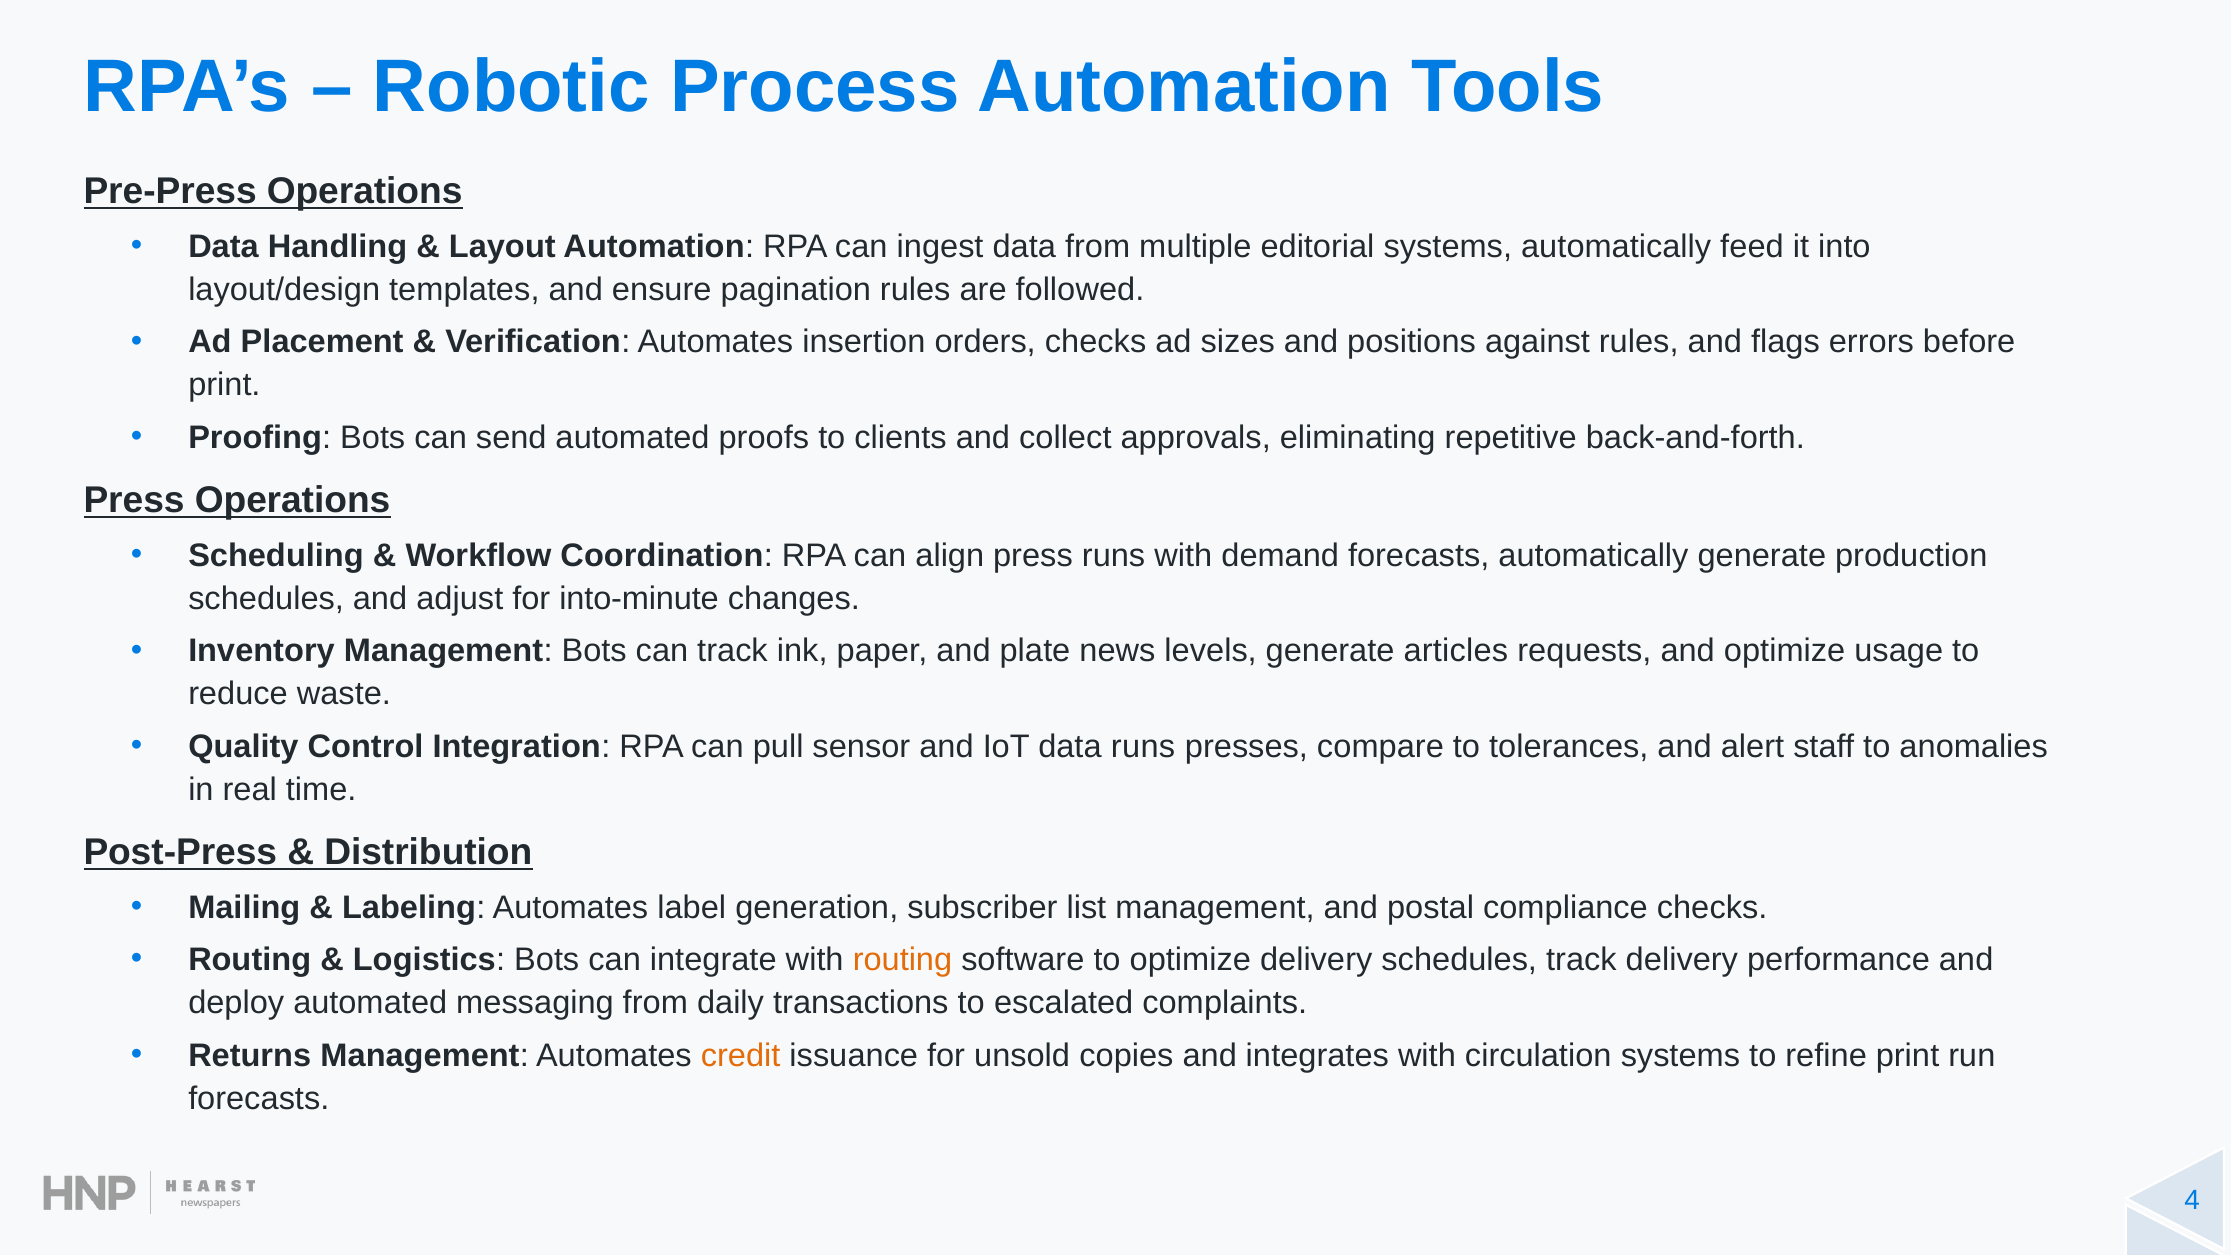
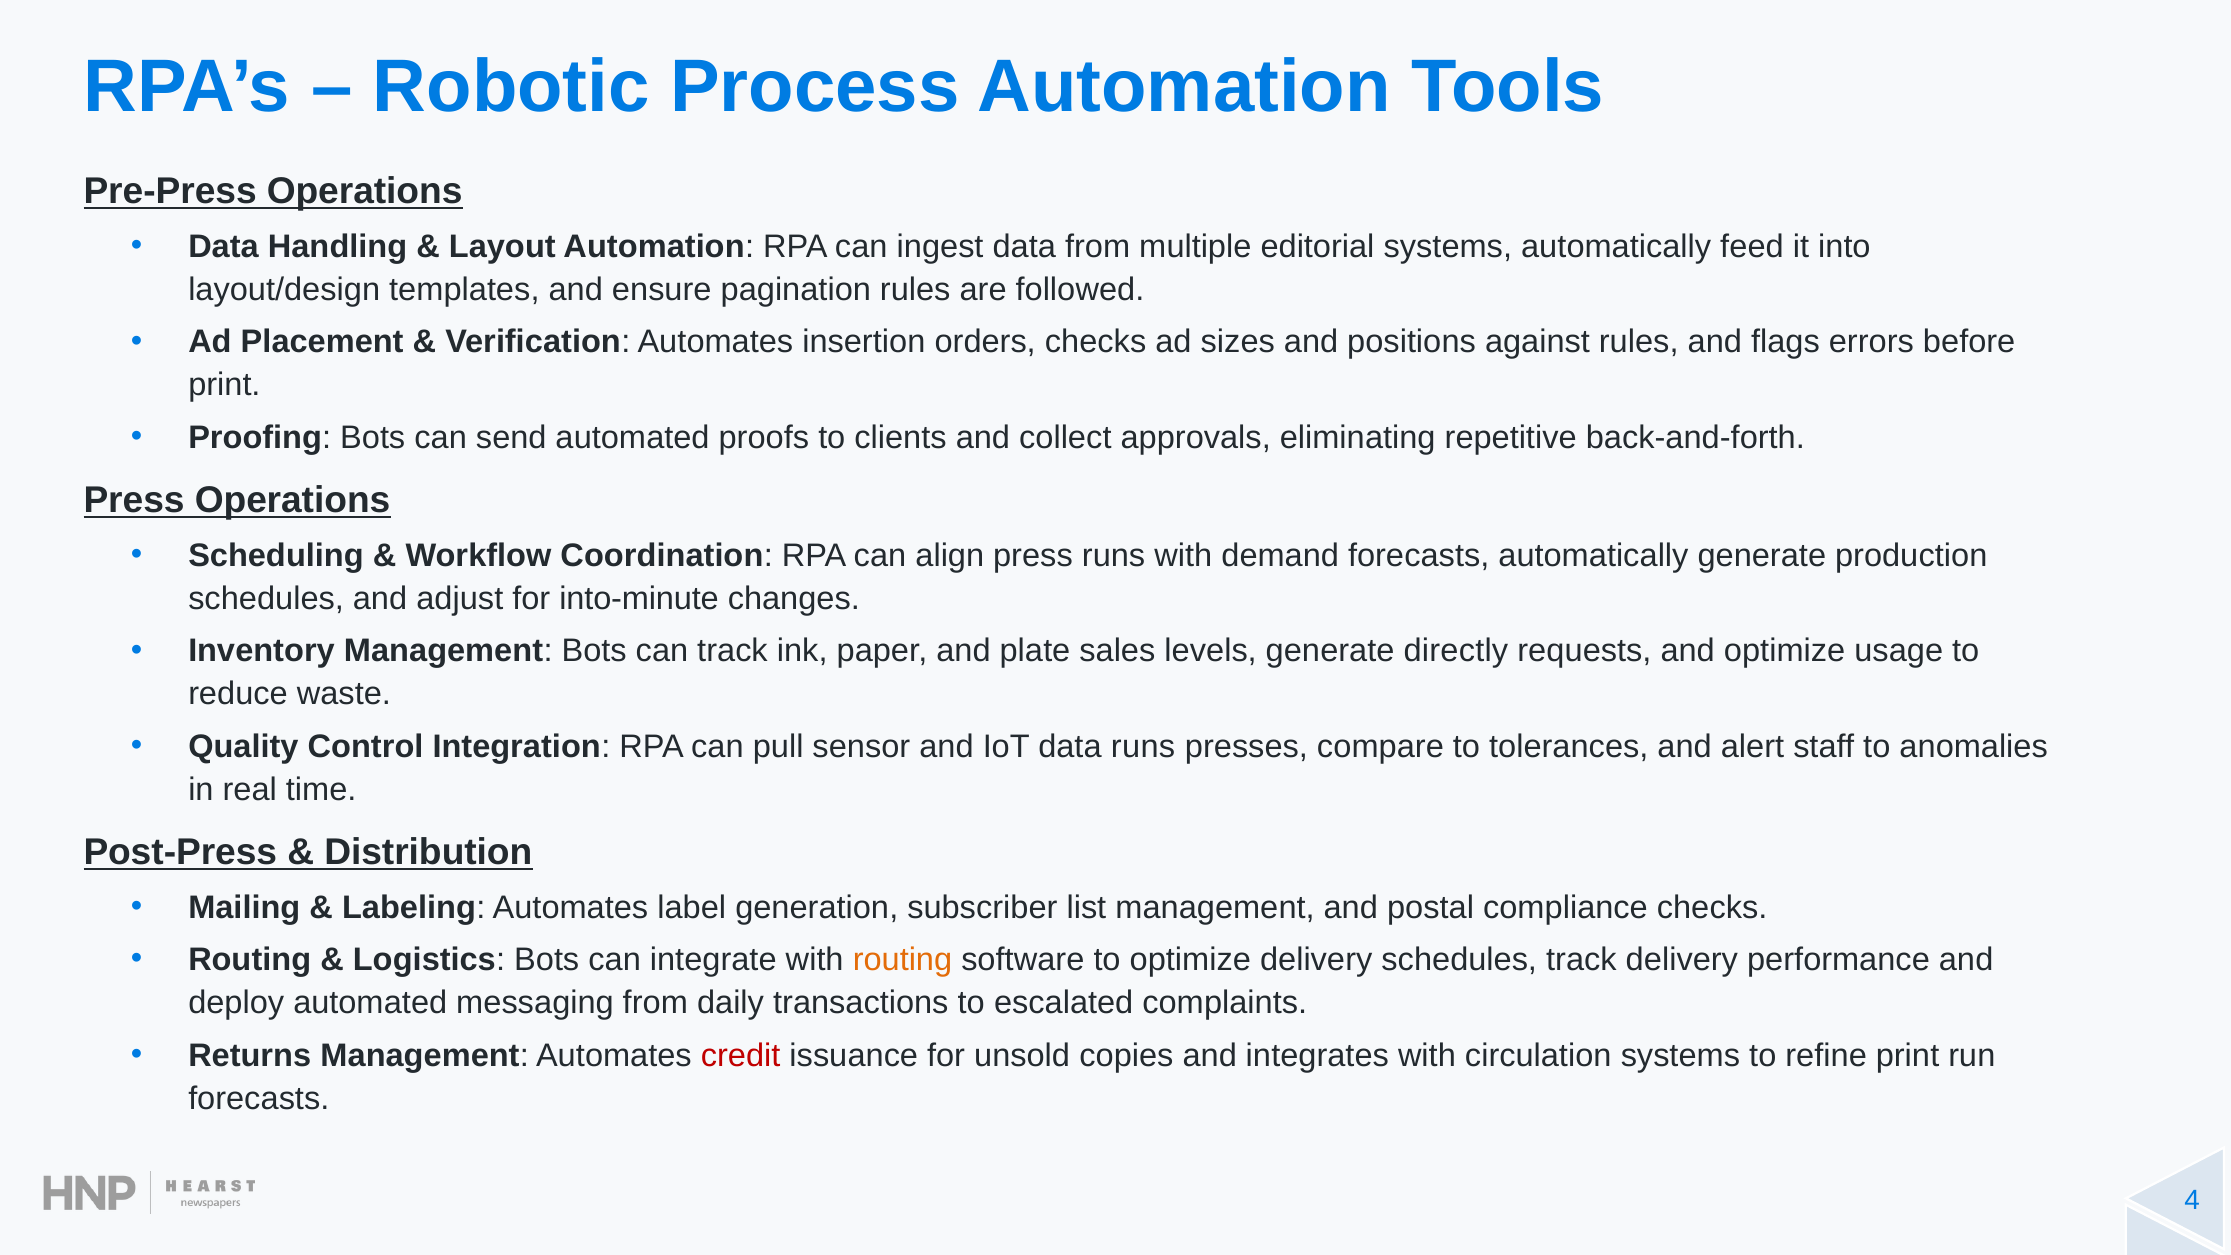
news: news -> sales
articles: articles -> directly
credit colour: orange -> red
